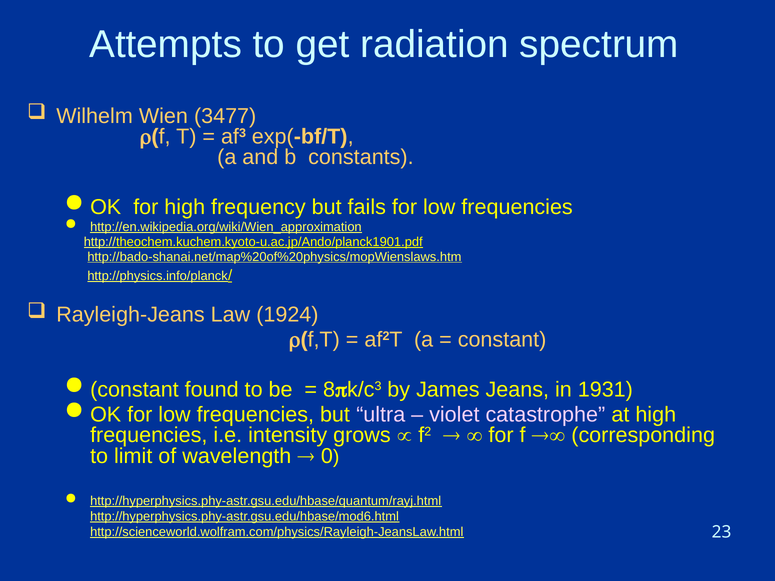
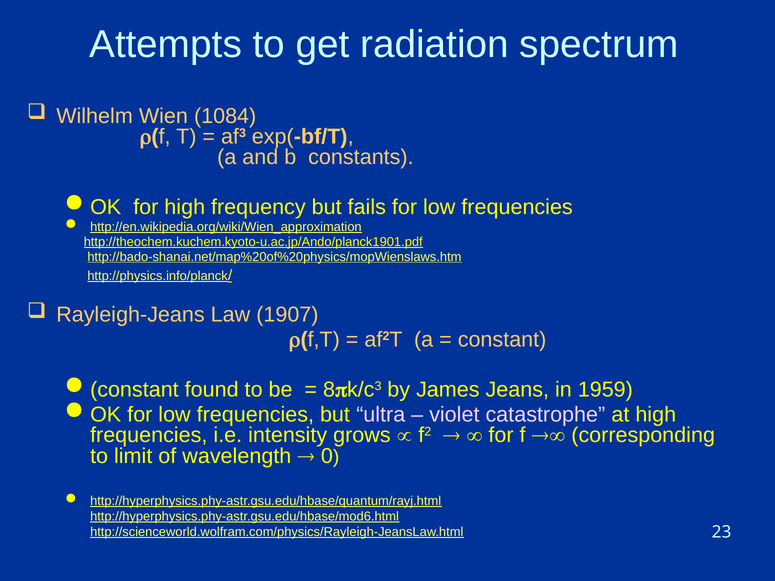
3477: 3477 -> 1084
1924: 1924 -> 1907
1931: 1931 -> 1959
